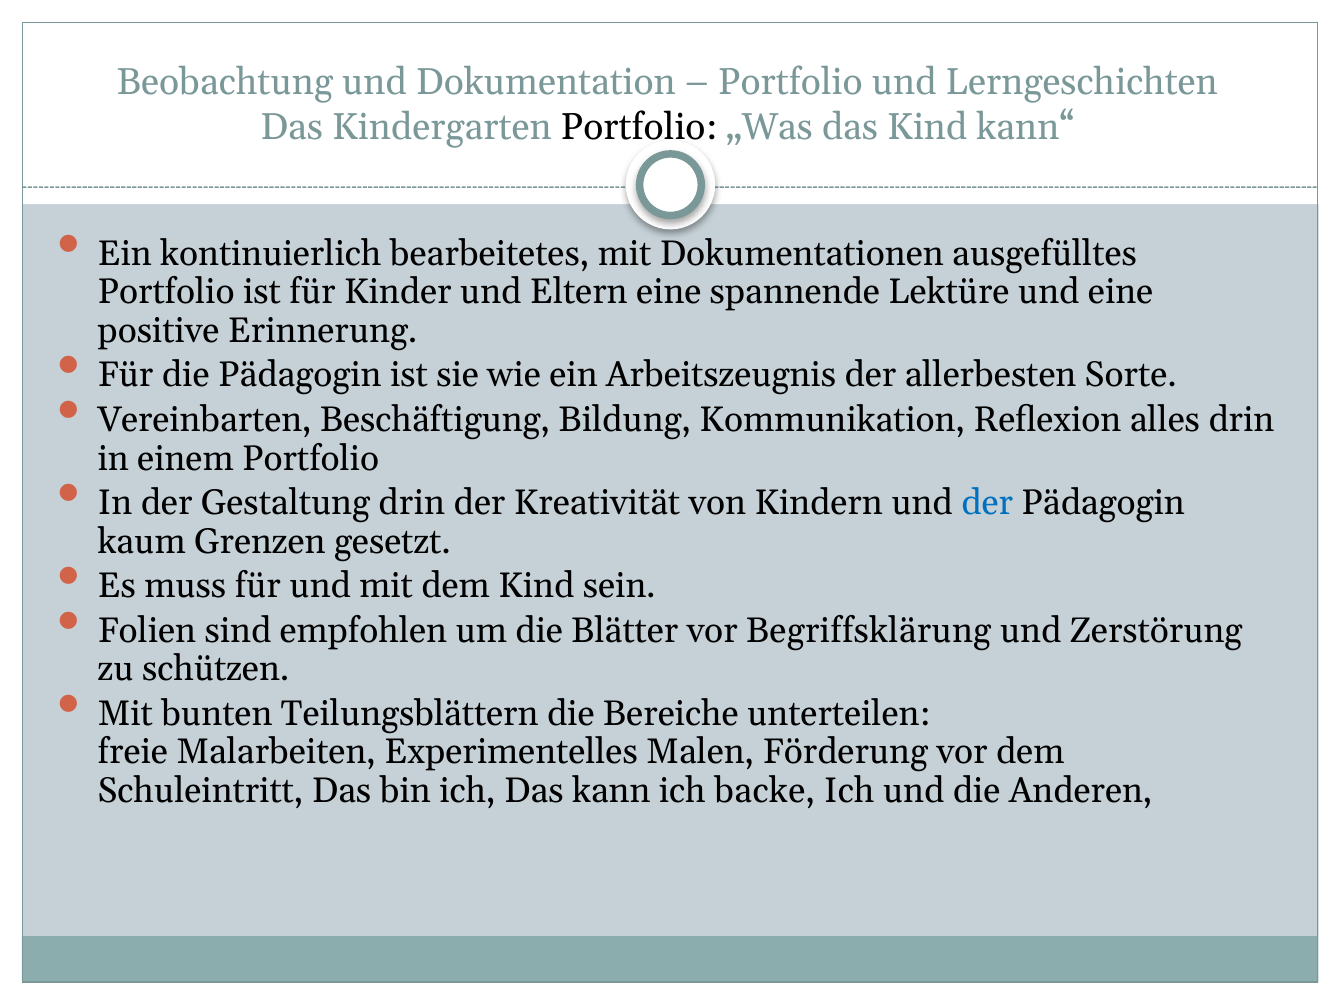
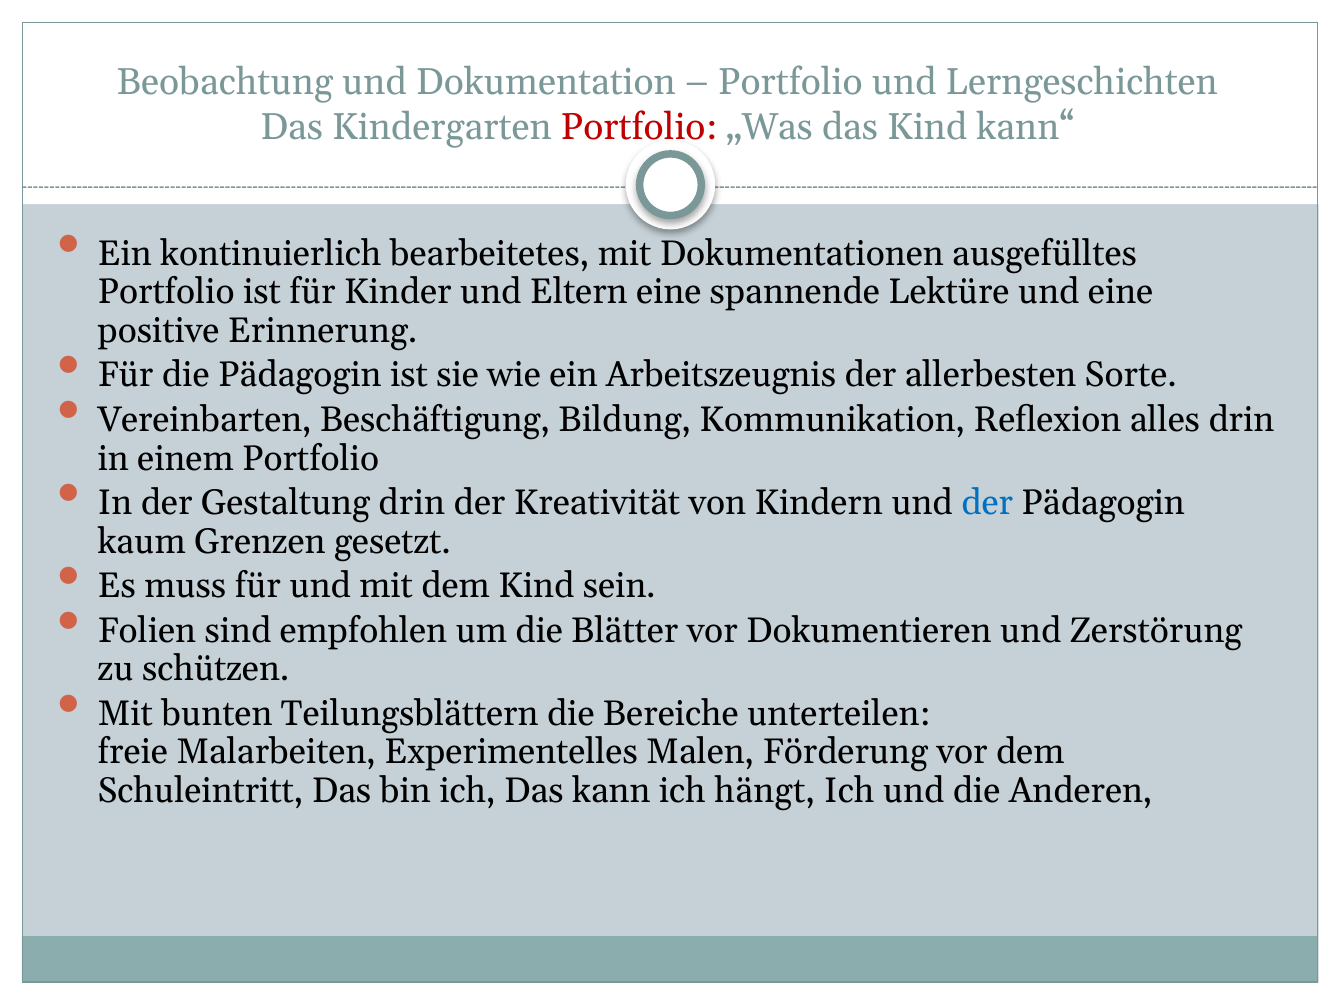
Portfolio at (639, 127) colour: black -> red
Begriffsklärung: Begriffsklärung -> Dokumentieren
backe: backe -> hängt
